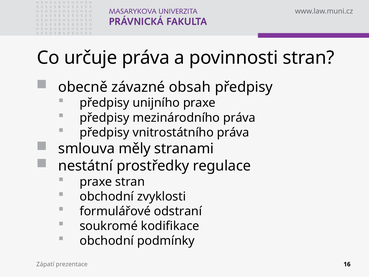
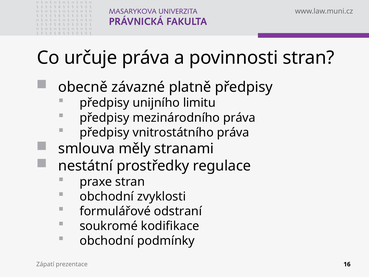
obsah: obsah -> platně
unijního praxe: praxe -> limitu
